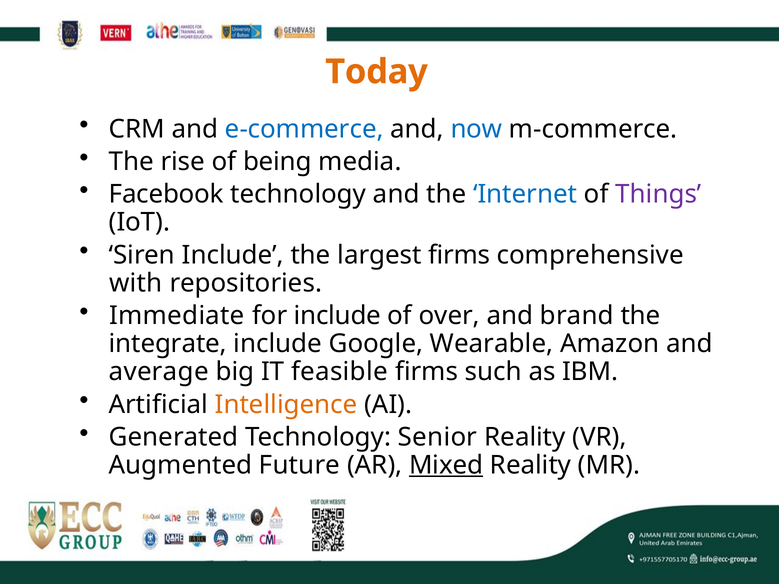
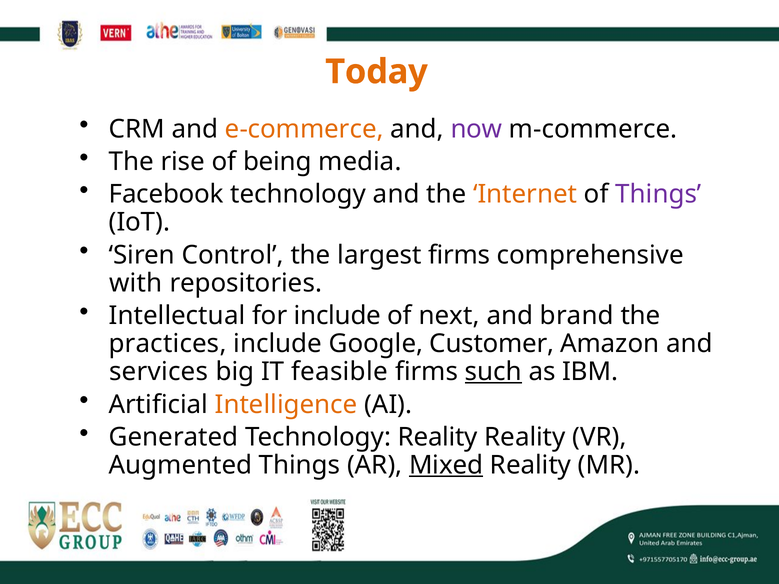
e-commerce colour: blue -> orange
now colour: blue -> purple
Internet colour: blue -> orange
Siren Include: Include -> Control
Immediate: Immediate -> Intellectual
over: over -> next
integrate: integrate -> practices
Wearable: Wearable -> Customer
average: average -> services
such underline: none -> present
Technology Senior: Senior -> Reality
Augmented Future: Future -> Things
